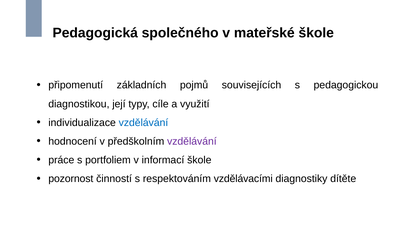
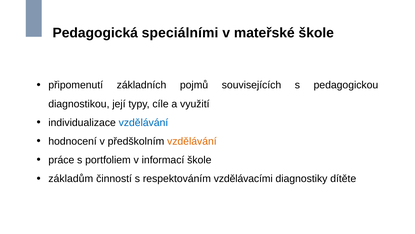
společného: společného -> speciálními
vzdělávání at (192, 141) colour: purple -> orange
pozornost: pozornost -> základům
